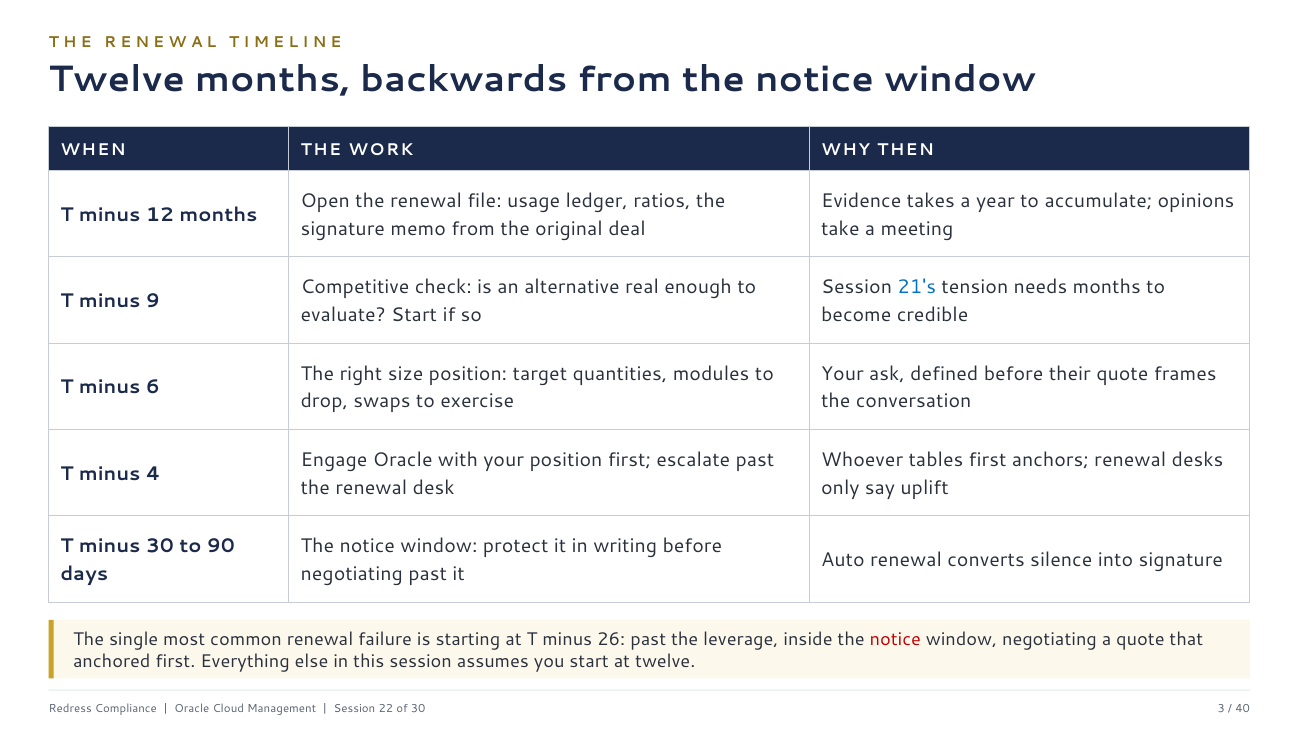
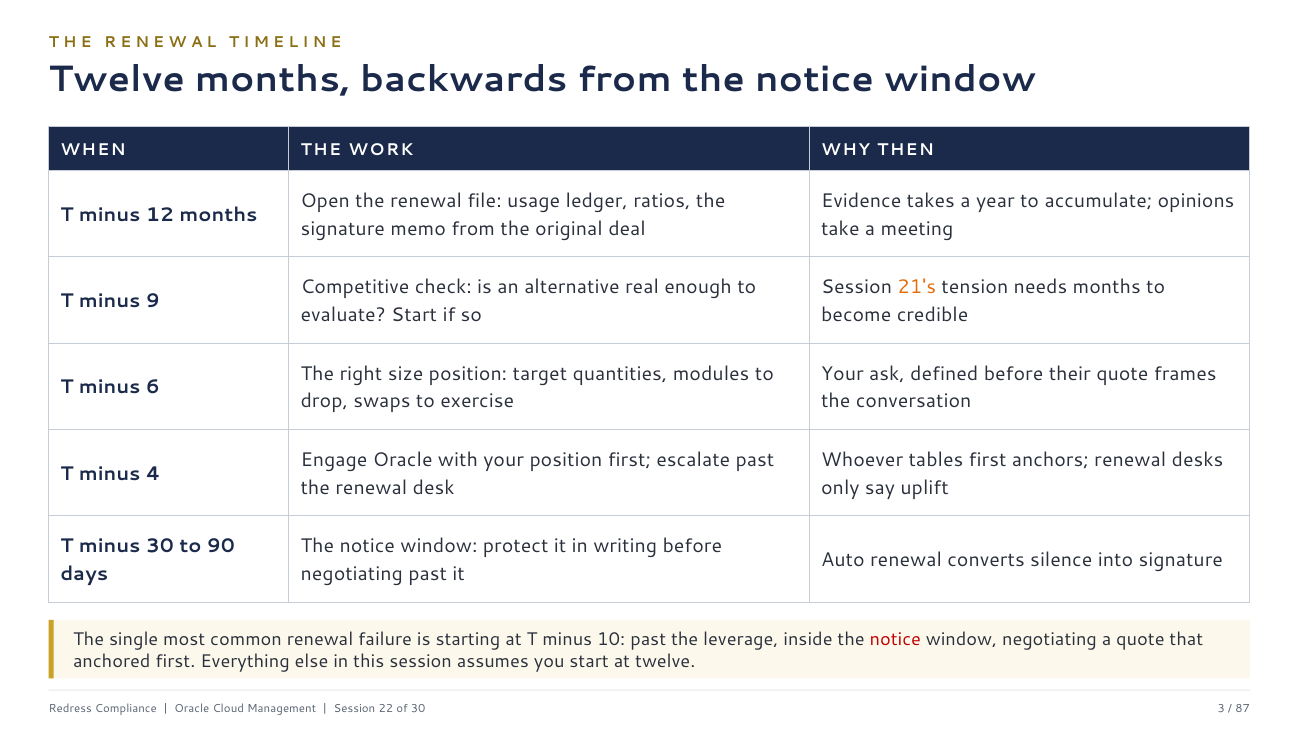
21's colour: blue -> orange
26: 26 -> 10
40: 40 -> 87
